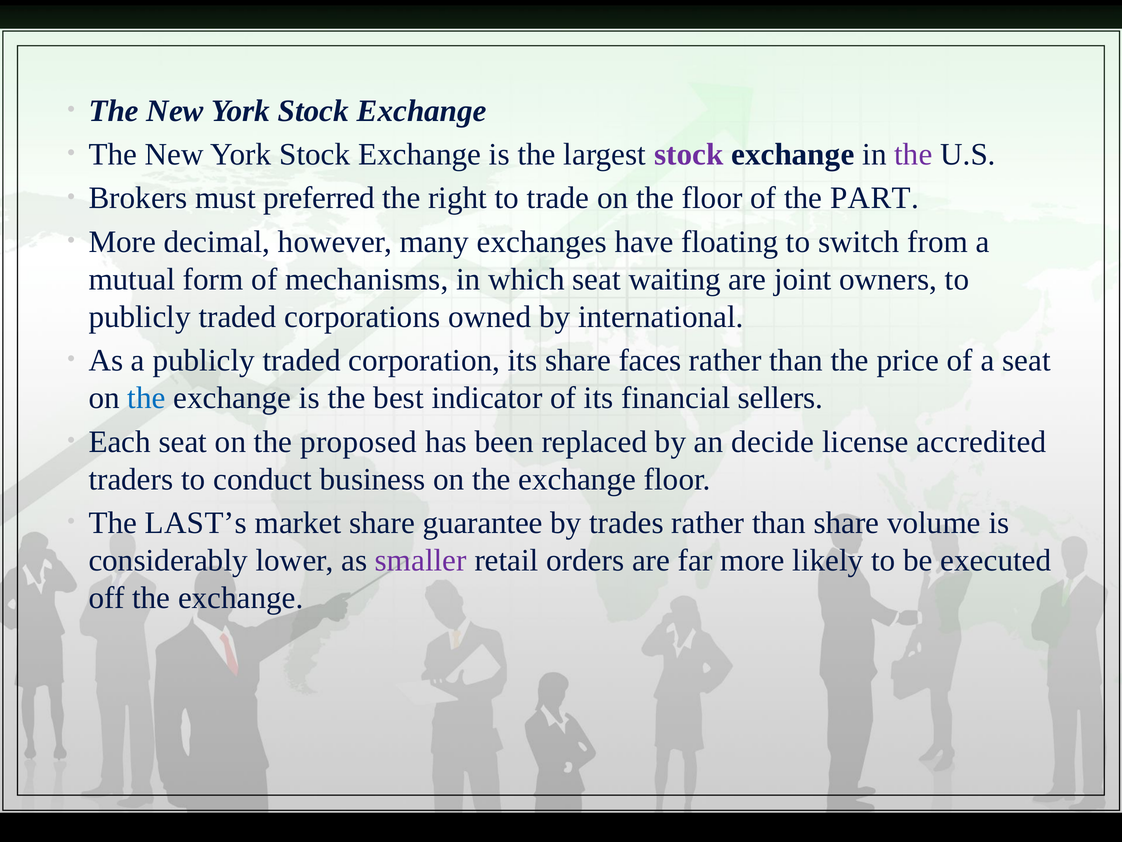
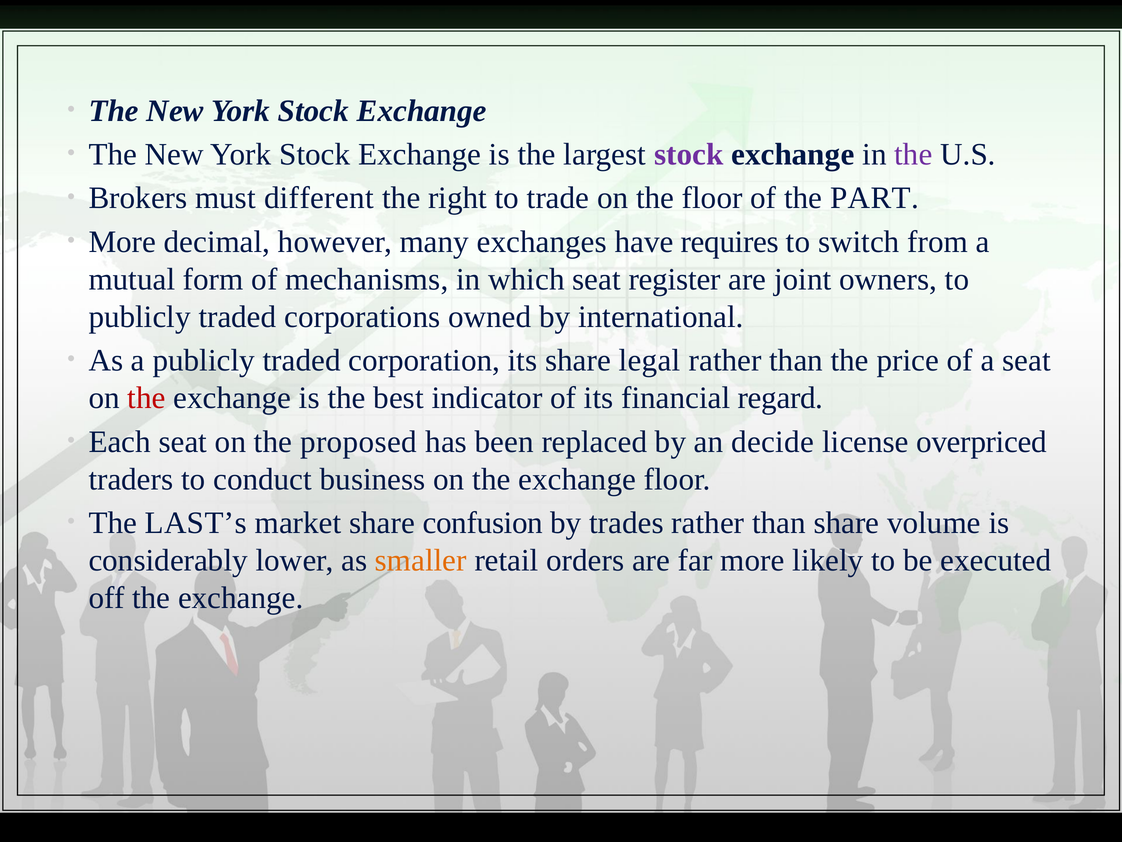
preferred: preferred -> different
floating: floating -> requires
waiting: waiting -> register
faces: faces -> legal
the at (147, 398) colour: blue -> red
sellers: sellers -> regard
accredited: accredited -> overpriced
guarantee: guarantee -> confusion
smaller colour: purple -> orange
